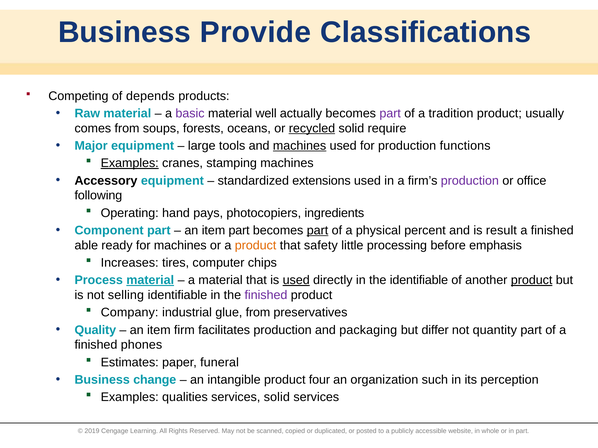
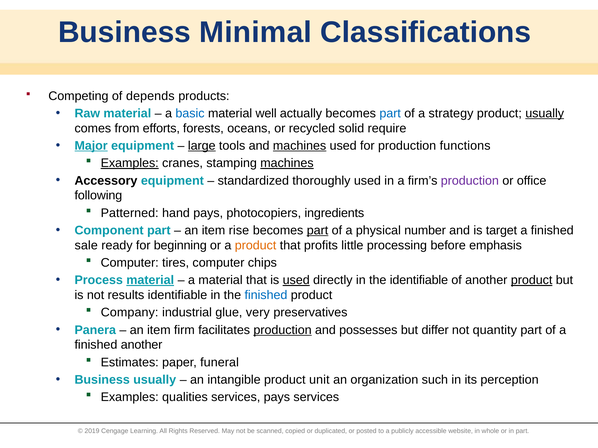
Provide: Provide -> Minimal
basic colour: purple -> blue
part at (390, 113) colour: purple -> blue
tradition: tradition -> strategy
usually at (545, 113) underline: none -> present
soups: soups -> efforts
recycled underline: present -> none
Major underline: none -> present
large underline: none -> present
machines at (287, 163) underline: none -> present
extensions: extensions -> thoroughly
Operating: Operating -> Patterned
item part: part -> rise
percent: percent -> number
result: result -> target
able: able -> sale
for machines: machines -> beginning
safety: safety -> profits
Increases at (130, 263): Increases -> Computer
selling: selling -> results
finished at (266, 295) colour: purple -> blue
glue from: from -> very
Quality: Quality -> Panera
production at (283, 330) underline: none -> present
packaging: packaging -> possesses
finished phones: phones -> another
Business change: change -> usually
four: four -> unit
services solid: solid -> pays
